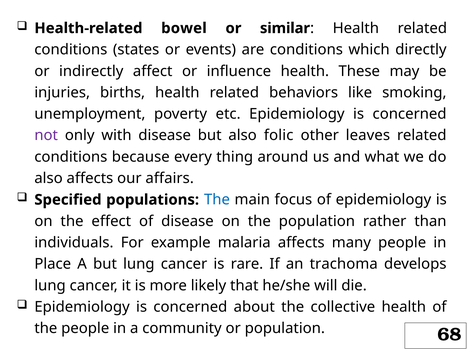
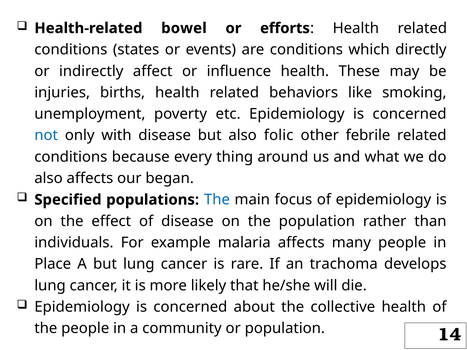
similar: similar -> efforts
not colour: purple -> blue
leaves: leaves -> febrile
affairs: affairs -> began
68: 68 -> 14
